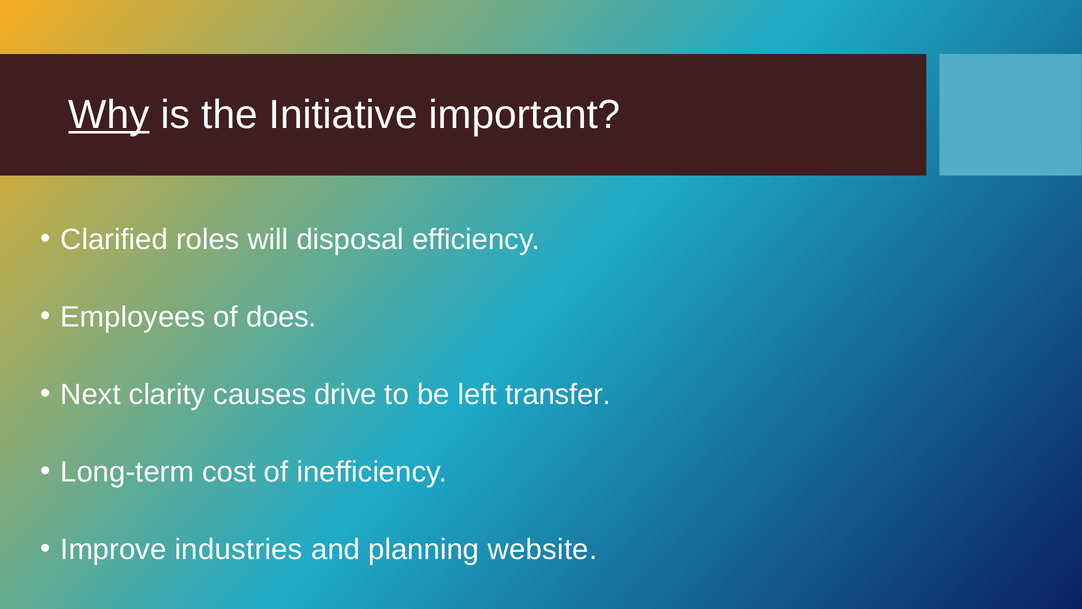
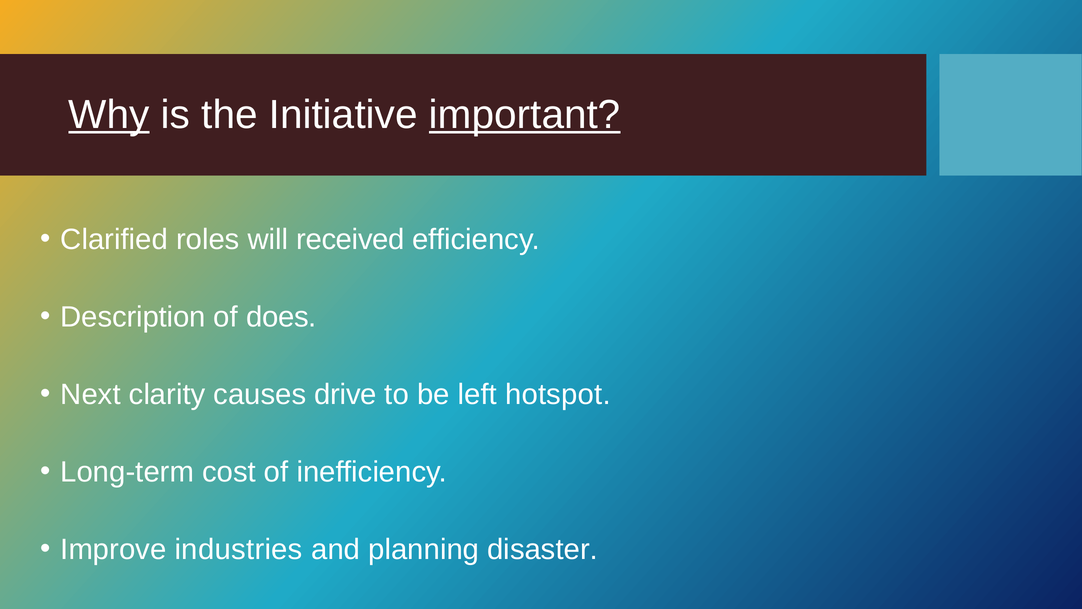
important underline: none -> present
disposal: disposal -> received
Employees: Employees -> Description
transfer: transfer -> hotspot
website: website -> disaster
